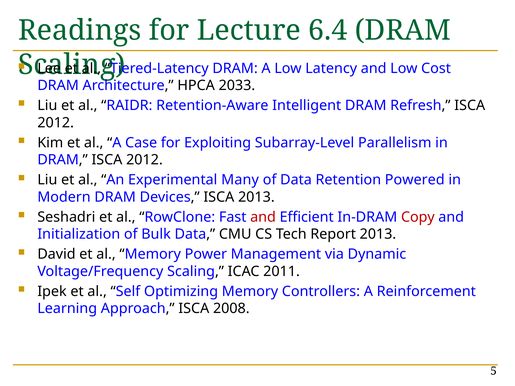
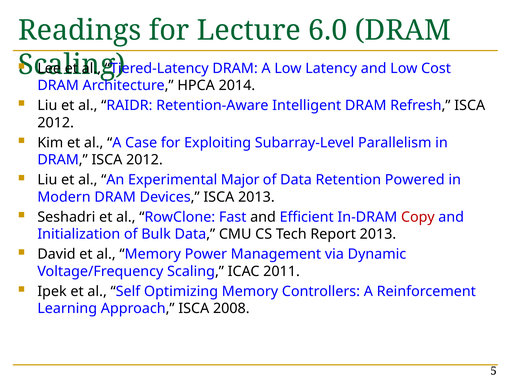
6.4: 6.4 -> 6.0
2033: 2033 -> 2014
Many: Many -> Major
and at (263, 217) colour: red -> black
